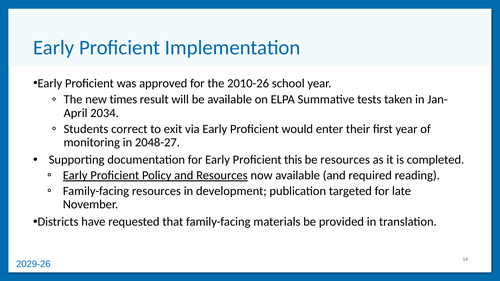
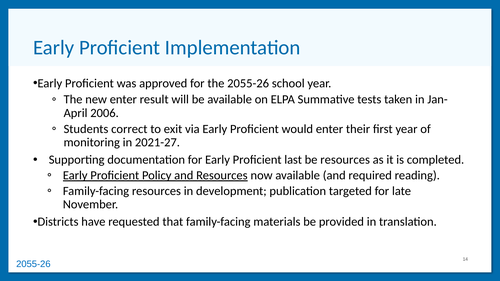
the 2010-26: 2010-26 -> 2055-26
new times: times -> enter
2034: 2034 -> 2006
2048-27: 2048-27 -> 2021-27
this: this -> last
2029-26 at (33, 264): 2029-26 -> 2055-26
